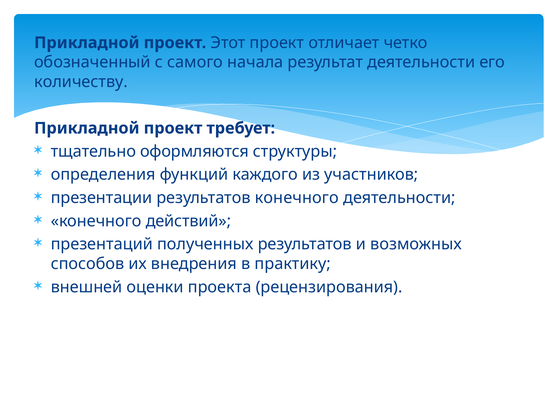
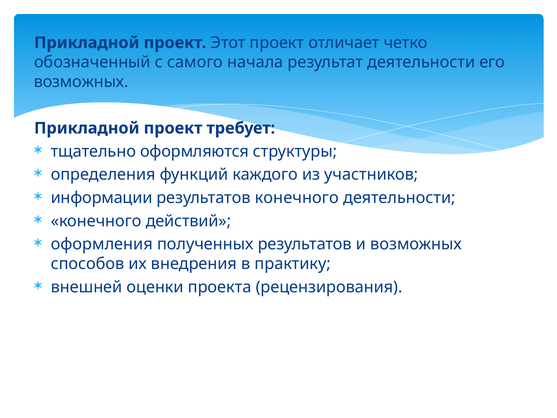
количеству at (81, 82): количеству -> возможных
презентации: презентации -> информации
презентаций: презентаций -> оформления
